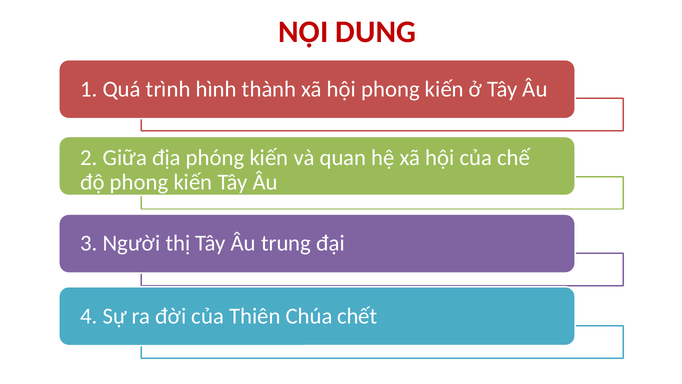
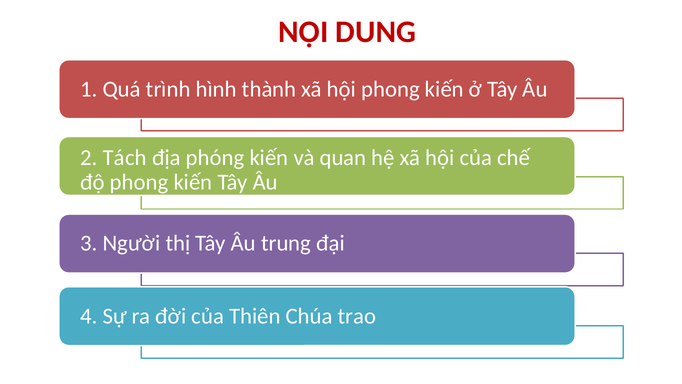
Giữa: Giữa -> Tách
chết: chết -> trao
